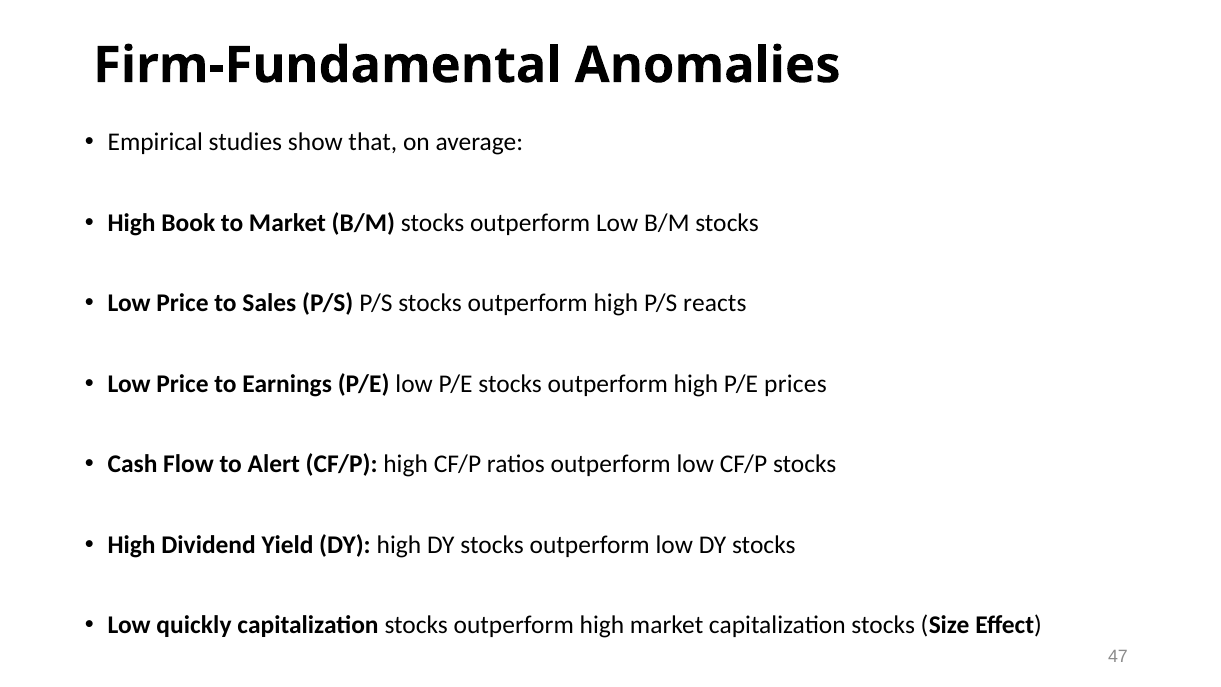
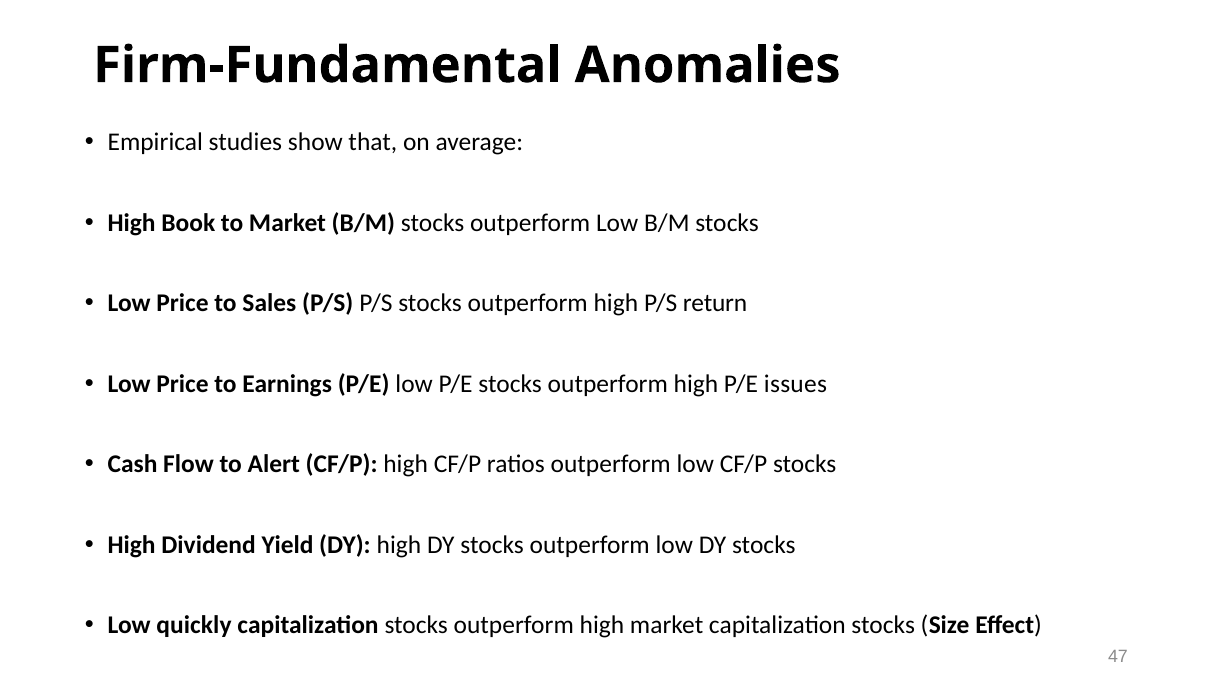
reacts: reacts -> return
prices: prices -> issues
